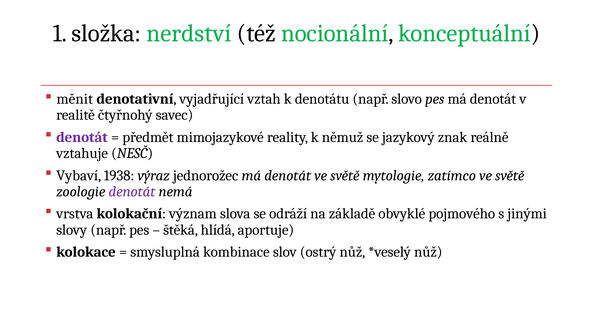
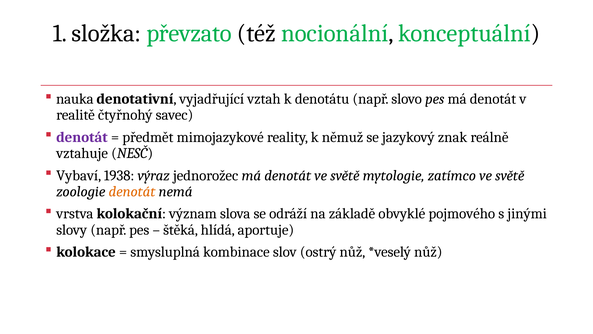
nerdství: nerdství -> převzato
měnit: měnit -> nauka
denotát at (132, 191) colour: purple -> orange
